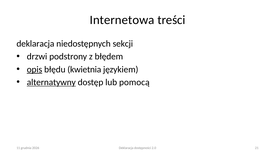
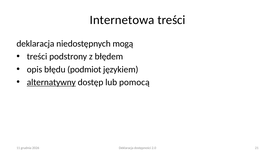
sekcji: sekcji -> mogą
drzwi at (37, 56): drzwi -> treści
opis underline: present -> none
kwietnia: kwietnia -> podmiot
